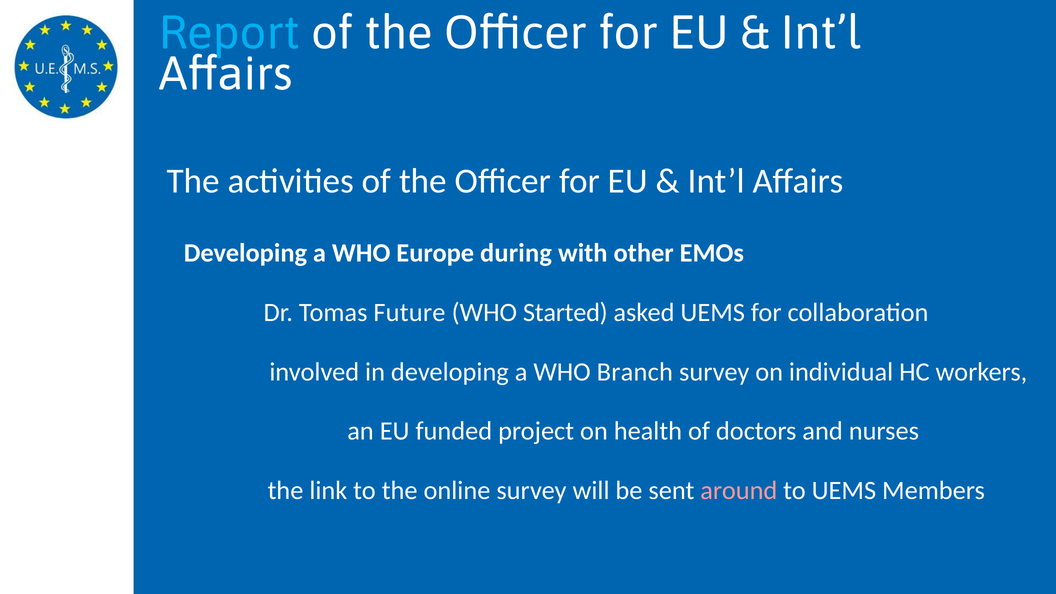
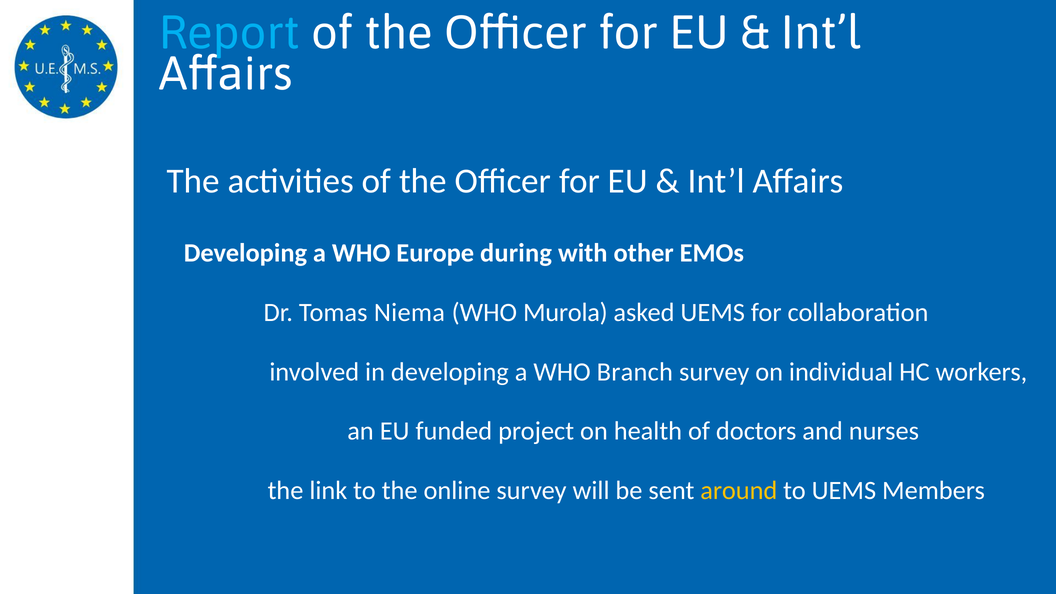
Future: Future -> Niema
Started: Started -> Murola
around colour: pink -> yellow
